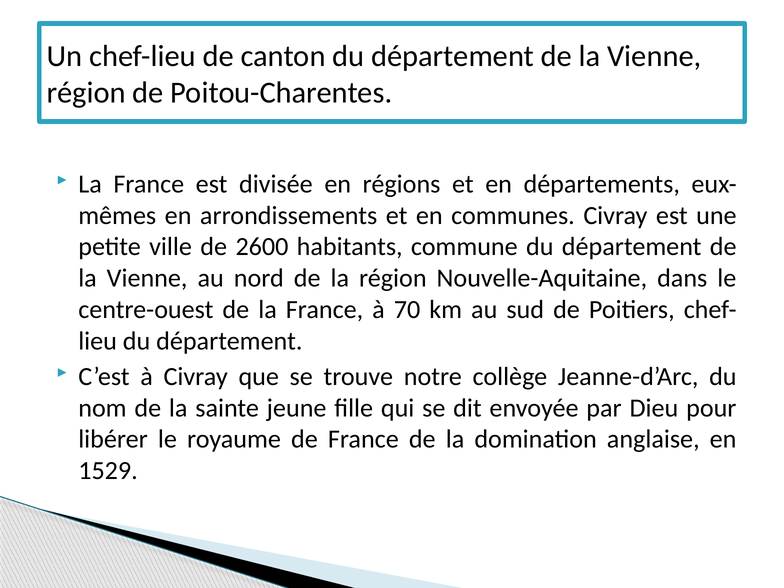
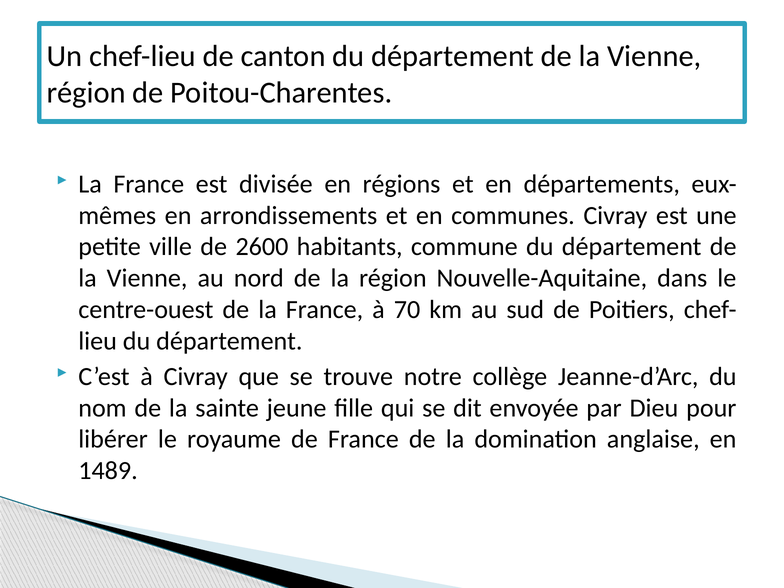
1529: 1529 -> 1489
